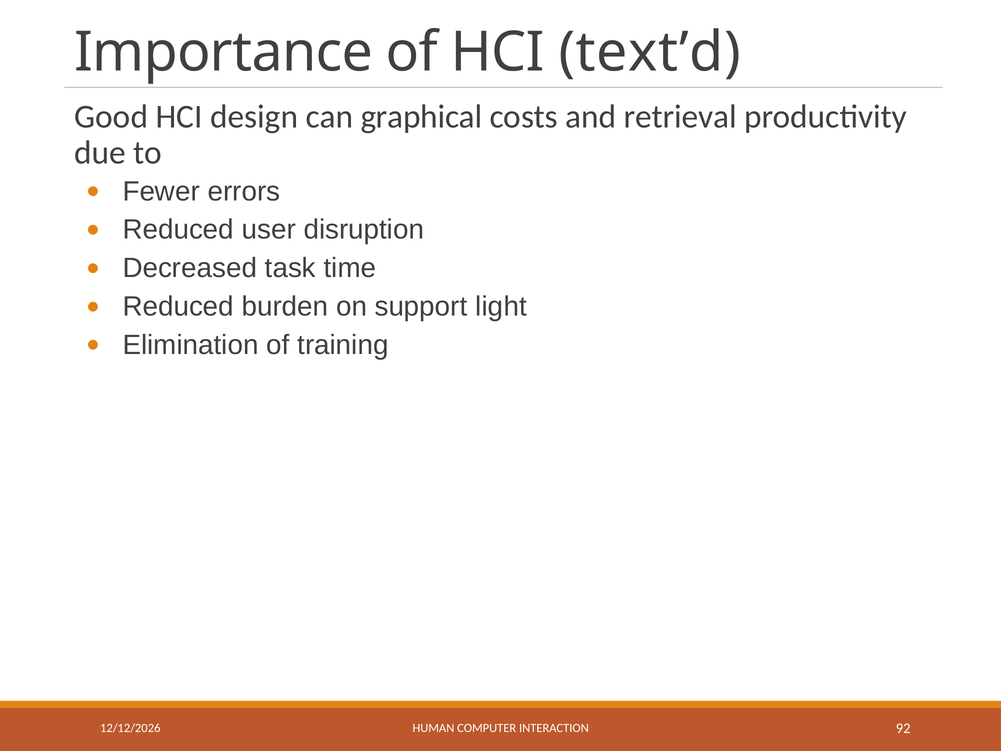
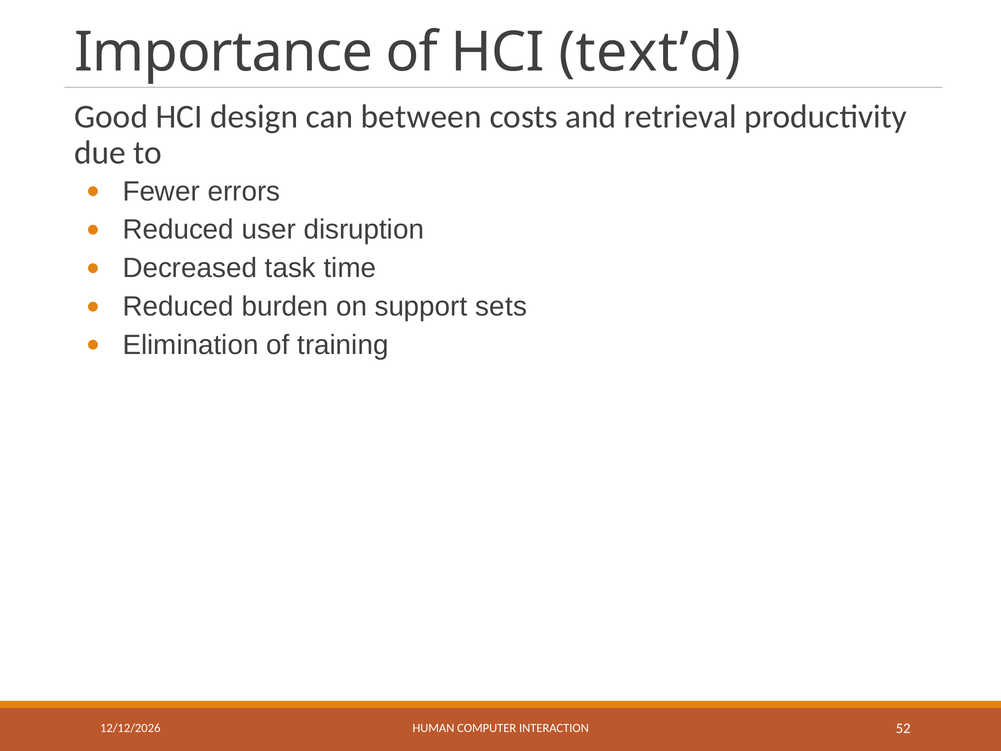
graphical: graphical -> between
light: light -> sets
92: 92 -> 52
